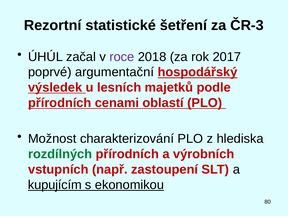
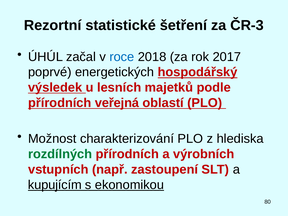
roce colour: purple -> blue
argumentační: argumentační -> energetických
cenami: cenami -> veřejná
